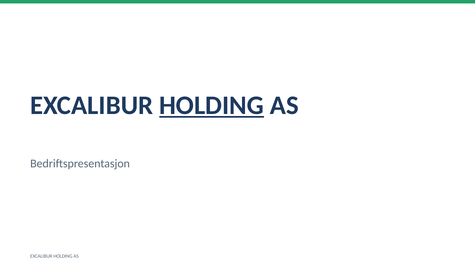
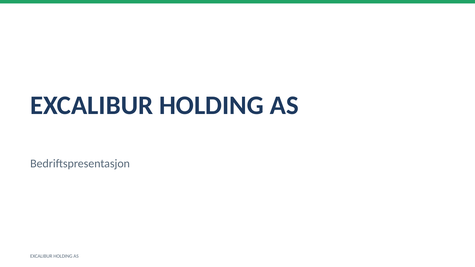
HOLDING at (212, 105) underline: present -> none
